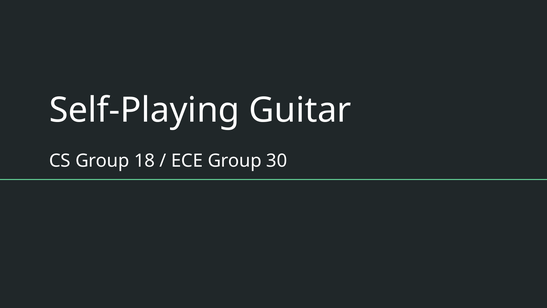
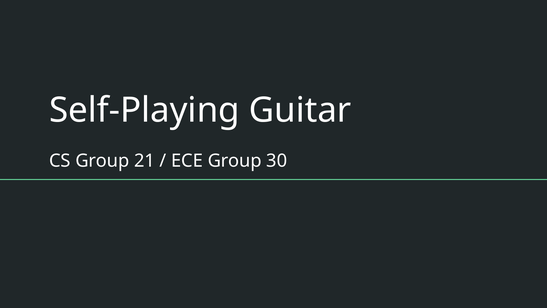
18: 18 -> 21
